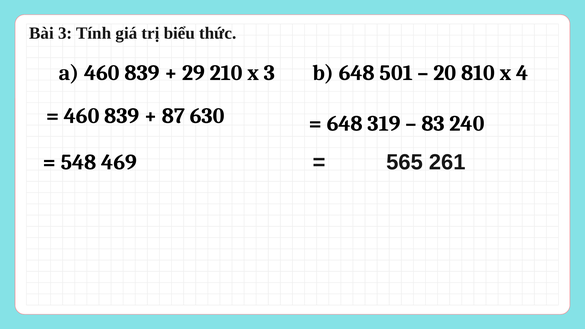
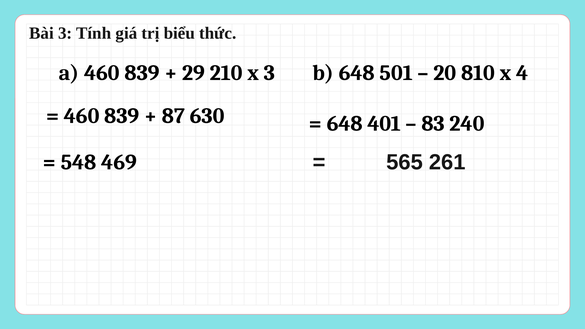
319: 319 -> 401
